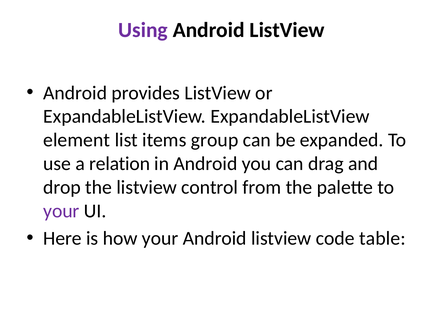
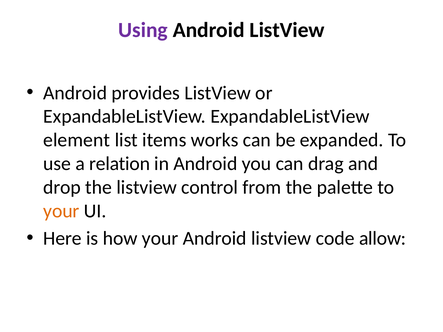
group: group -> works
your at (61, 211) colour: purple -> orange
table: table -> allow
